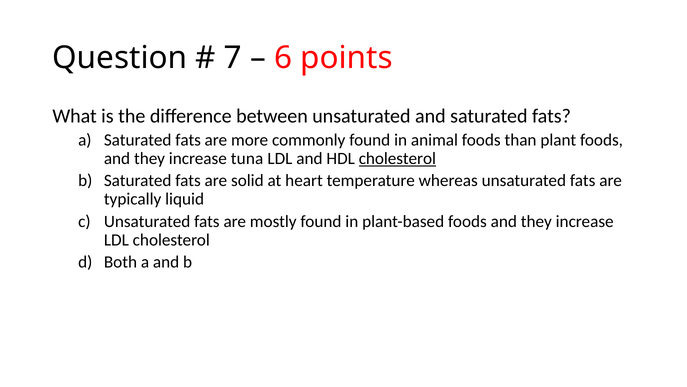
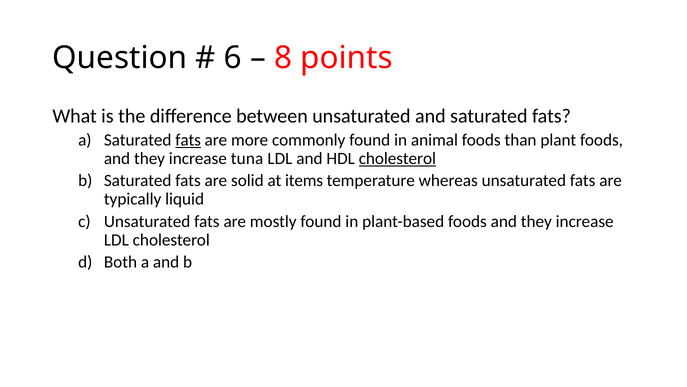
7: 7 -> 6
6: 6 -> 8
fats at (188, 140) underline: none -> present
heart: heart -> items
